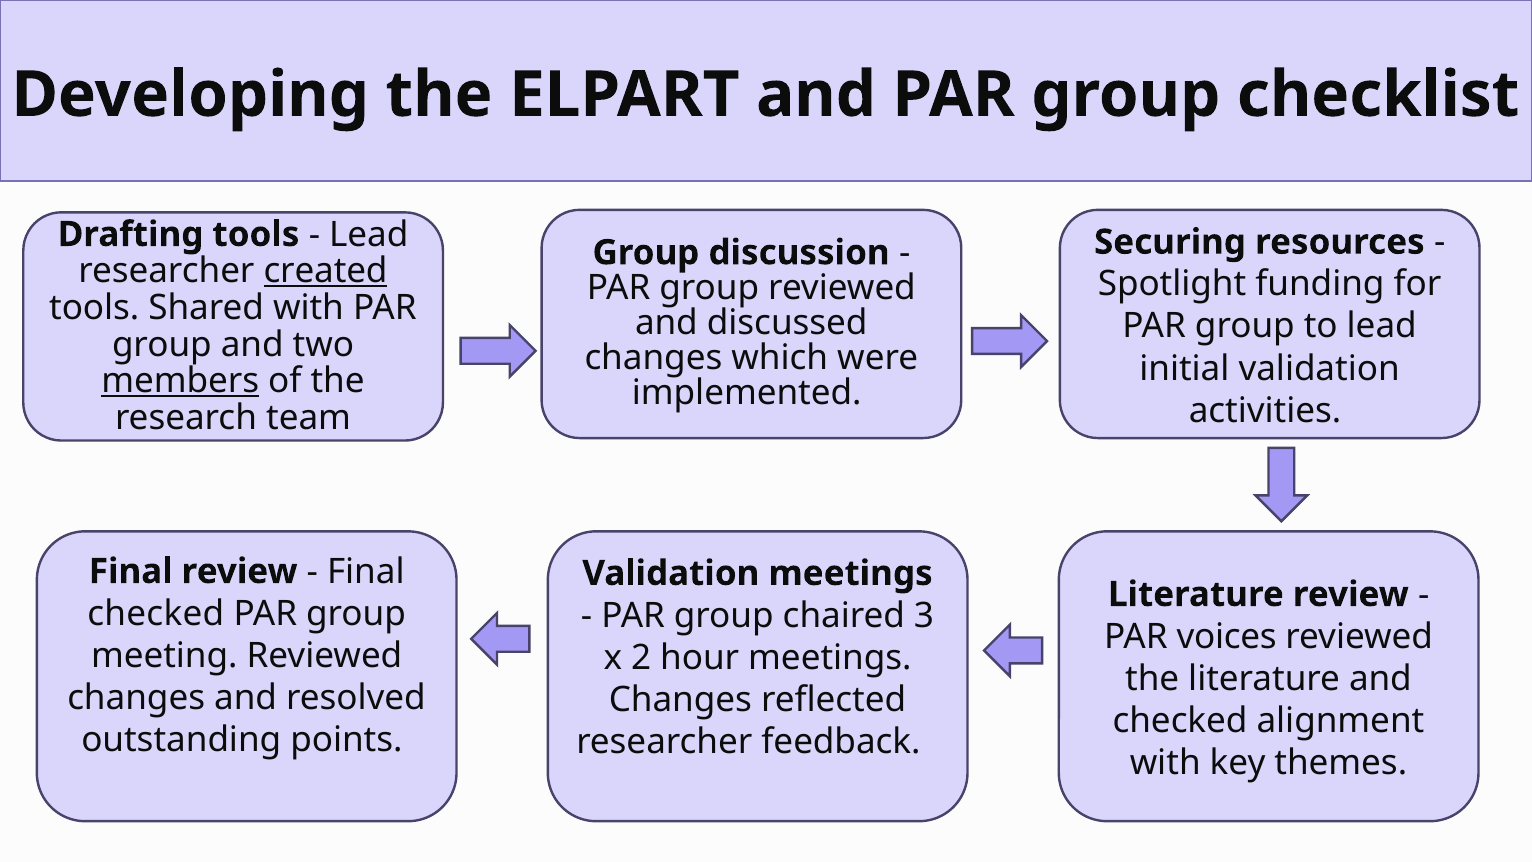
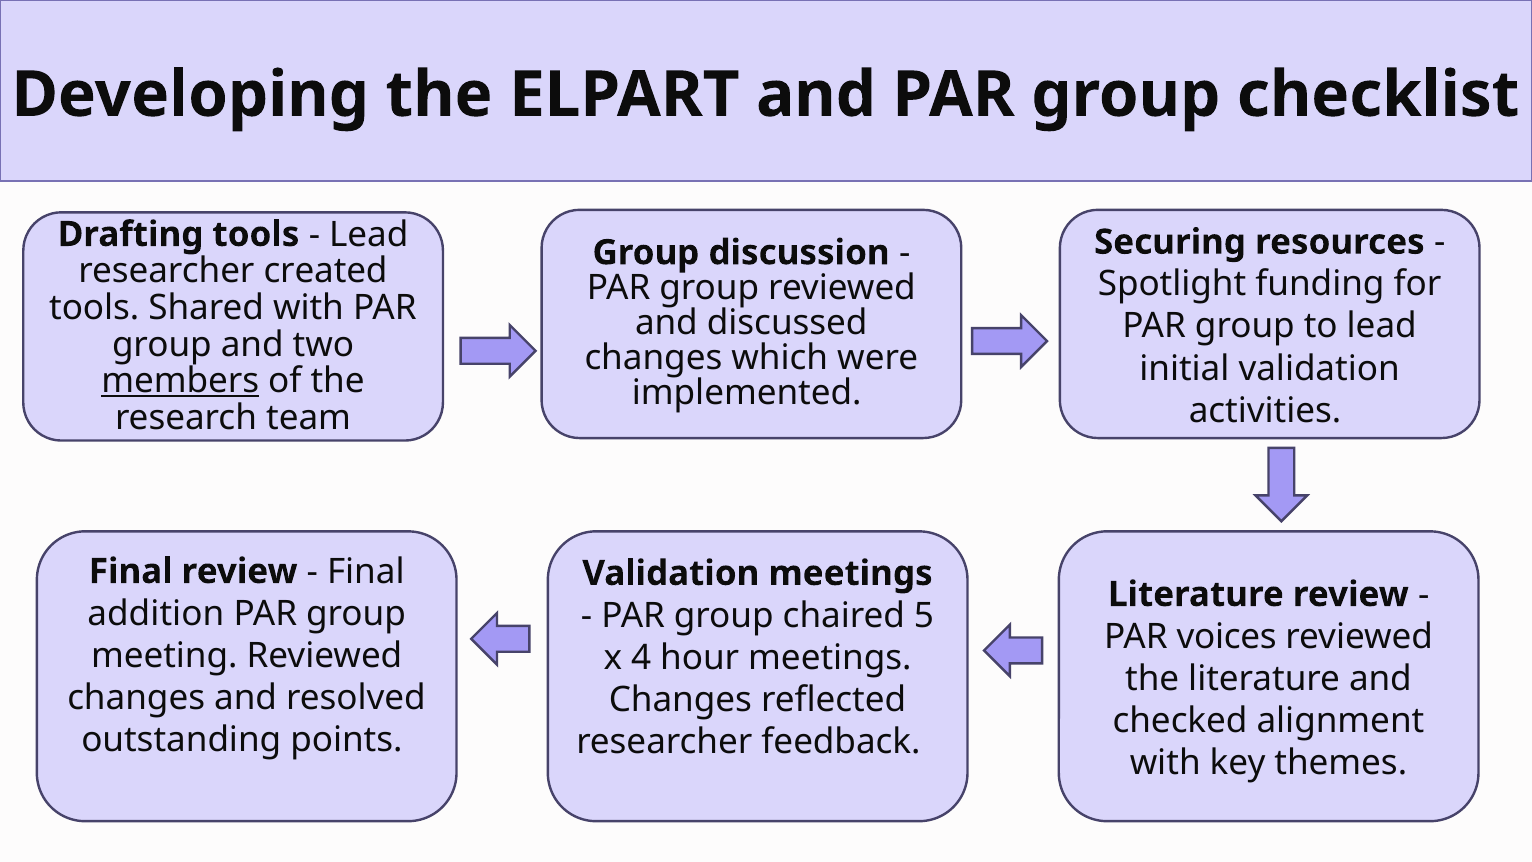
created underline: present -> none
checked at (156, 613): checked -> addition
3: 3 -> 5
2: 2 -> 4
